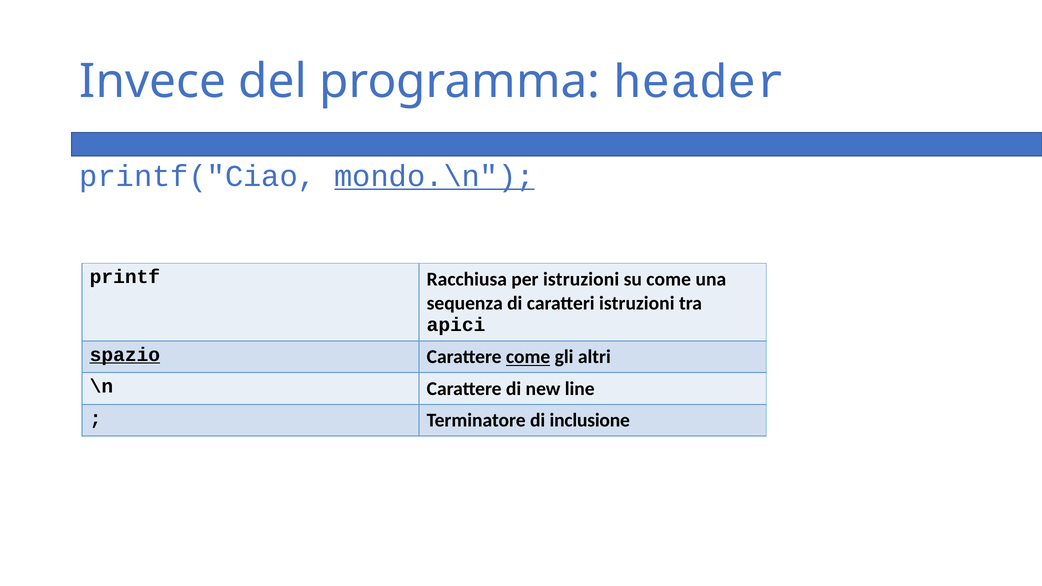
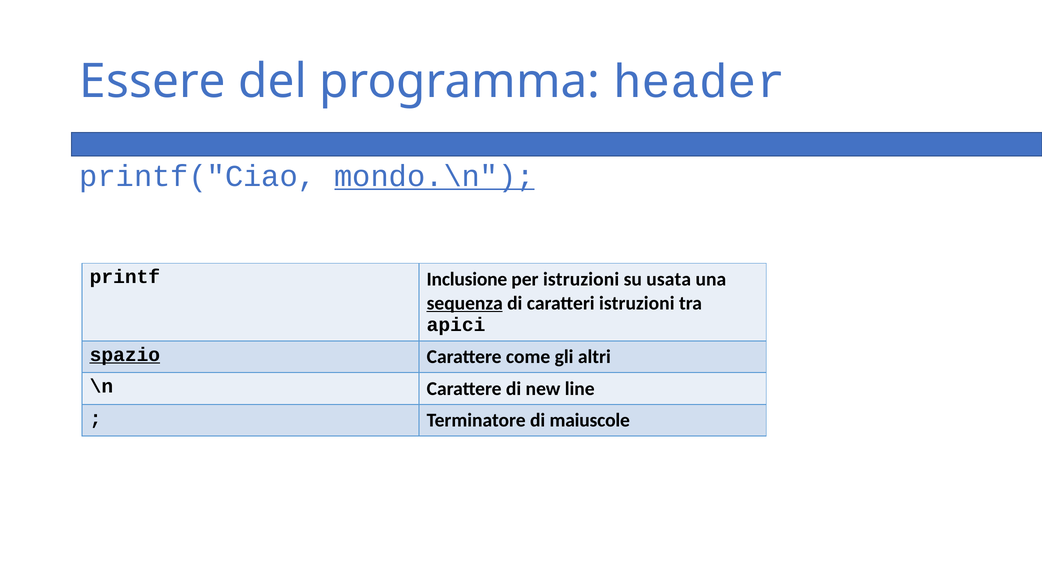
Invece: Invece -> Essere
Racchiusa: Racchiusa -> Inclusione
su come: come -> usata
sequenza underline: none -> present
come at (528, 357) underline: present -> none
inclusione: inclusione -> maiuscole
